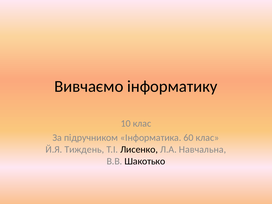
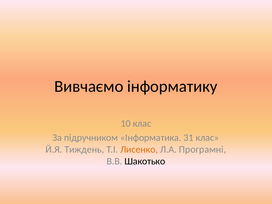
60: 60 -> 31
Лисенко colour: black -> orange
Навчальна: Навчальна -> Програмні
